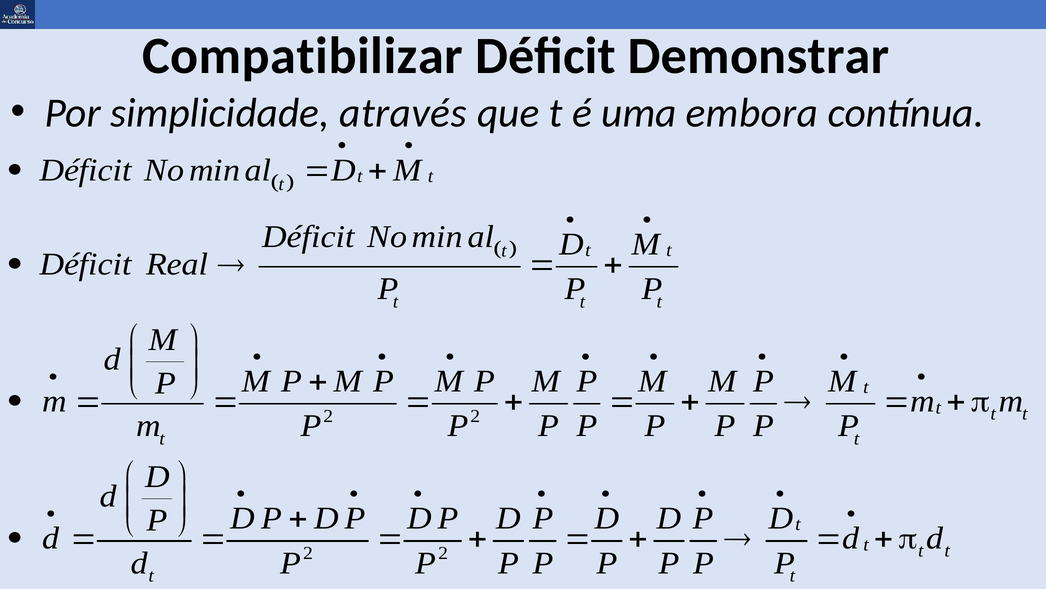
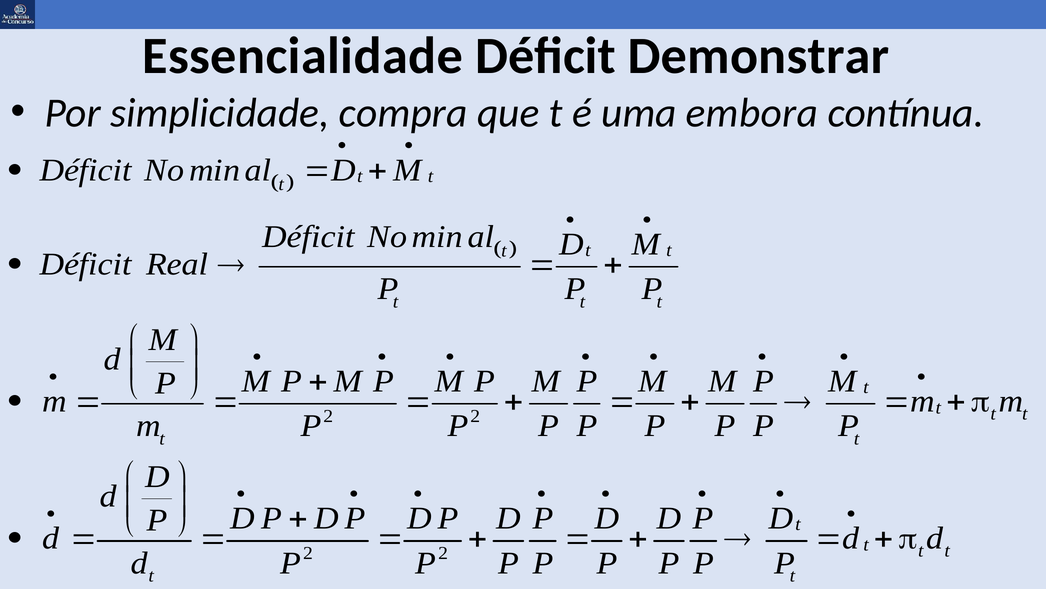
Compatibilizar: Compatibilizar -> Essencialidade
através: através -> compra
